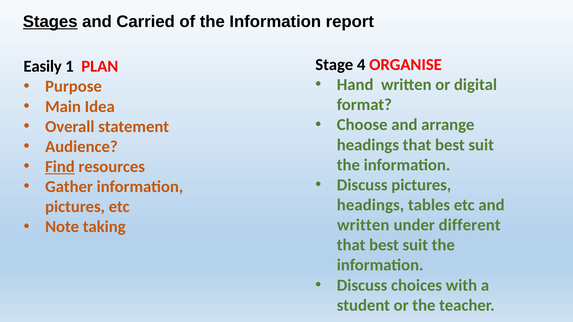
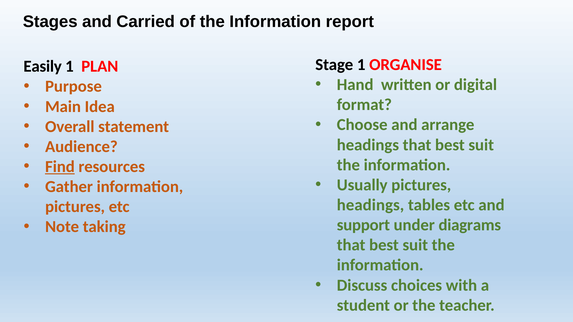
Stages underline: present -> none
Stage 4: 4 -> 1
Discuss at (362, 185): Discuss -> Usually
written at (363, 225): written -> support
different: different -> diagrams
